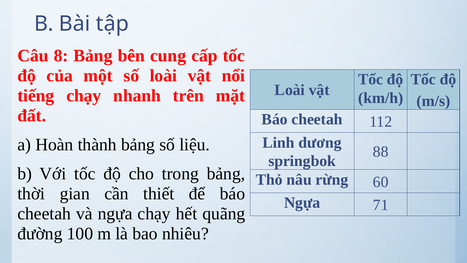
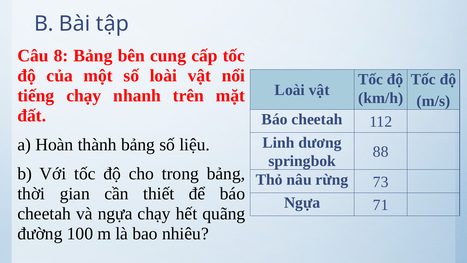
60: 60 -> 73
